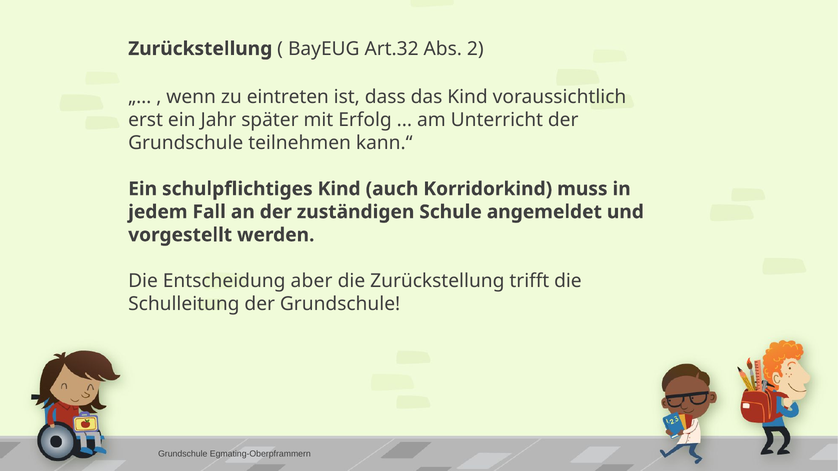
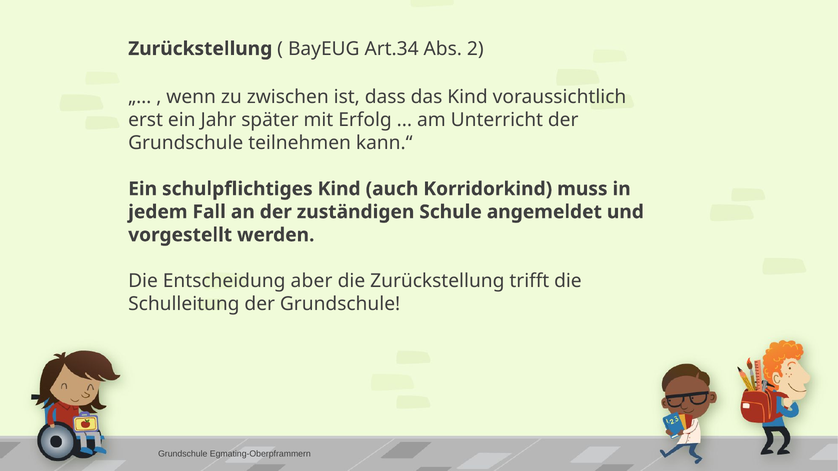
Art.32: Art.32 -> Art.34
eintreten: eintreten -> zwischen
